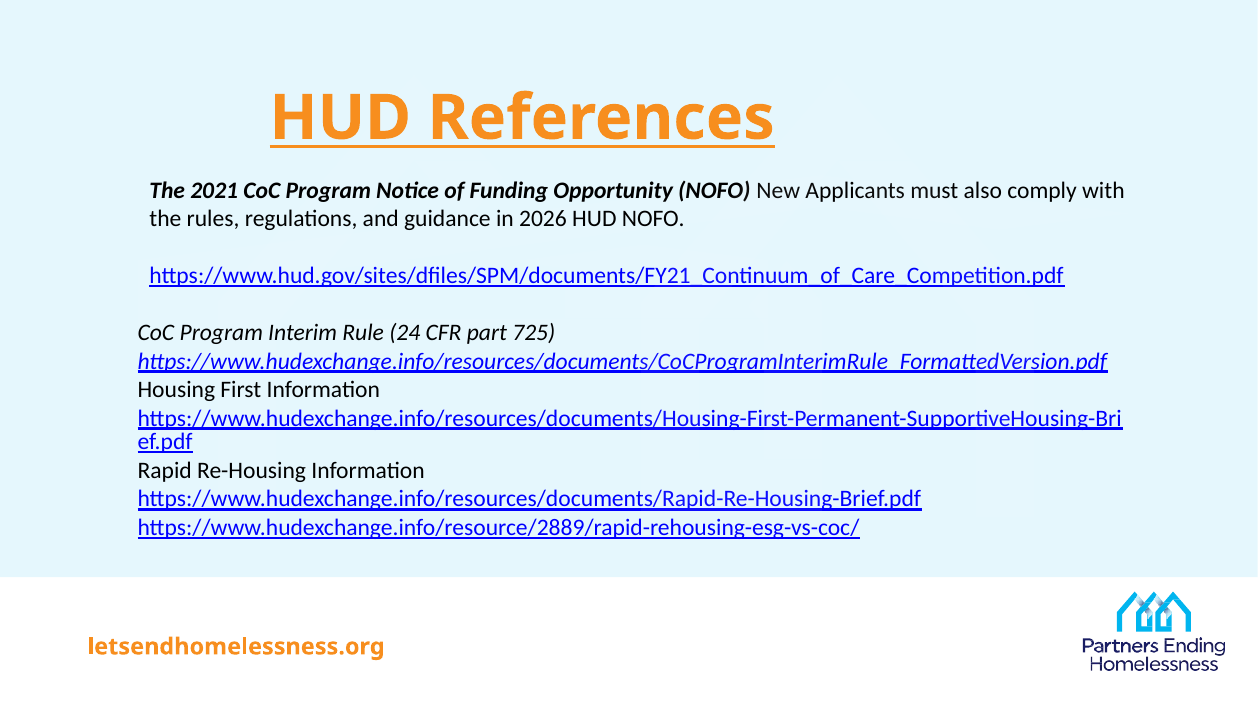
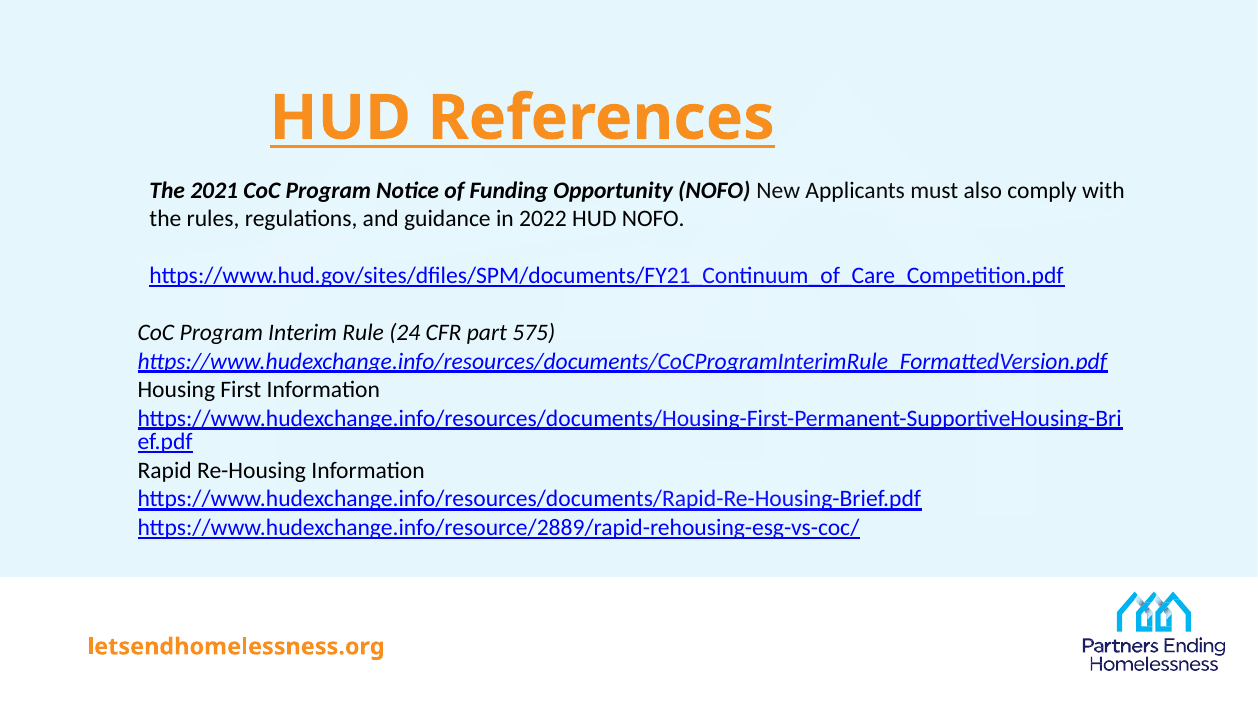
2026: 2026 -> 2022
725: 725 -> 575
